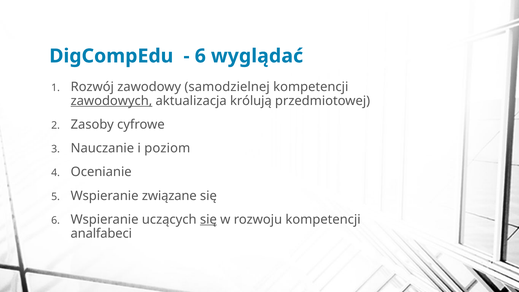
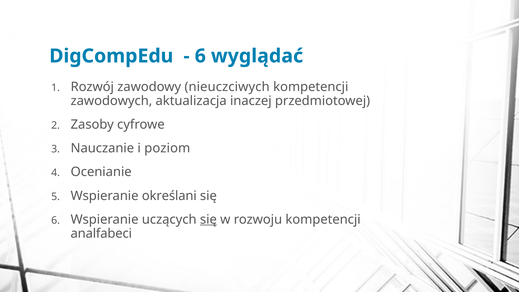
samodzielnej: samodzielnej -> nieuczciwych
zawodowych underline: present -> none
królują: królują -> inaczej
związane: związane -> określani
